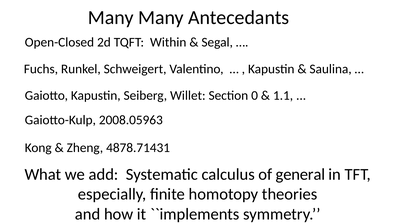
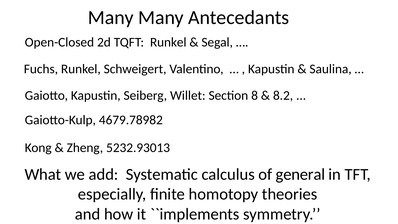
TQFT Within: Within -> Runkel
0: 0 -> 8
1.1: 1.1 -> 8.2
2008.05963: 2008.05963 -> 4679.78982
4878.71431: 4878.71431 -> 5232.93013
